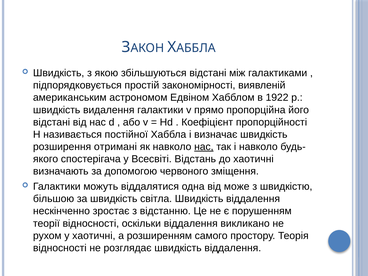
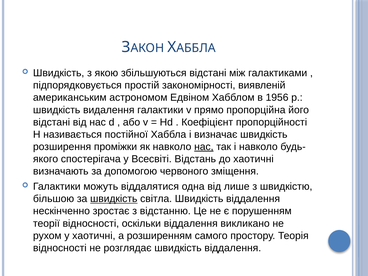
1922: 1922 -> 1956
отримані: отримані -> проміжки
може: може -> лише
швидкість at (114, 199) underline: none -> present
